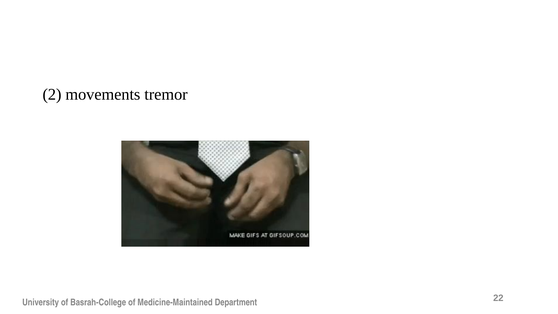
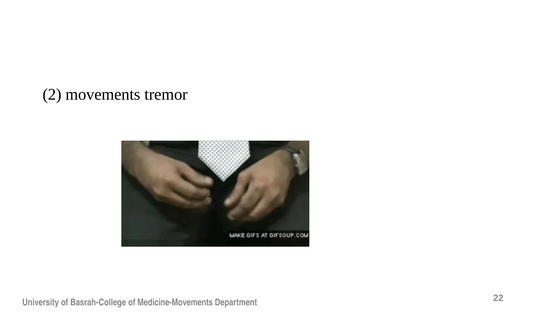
Medicine-Maintained: Medicine-Maintained -> Medicine-Movements
